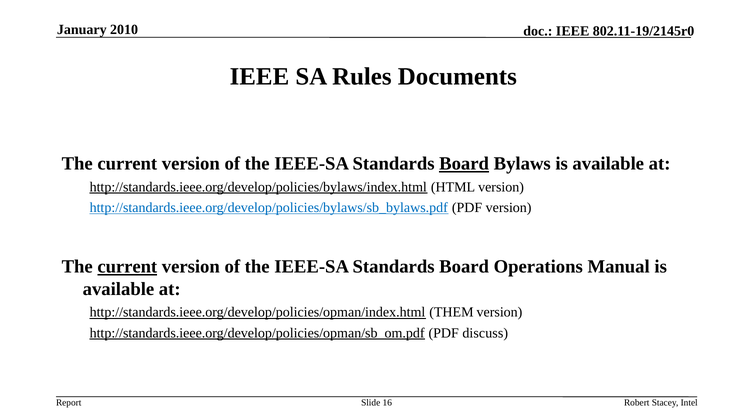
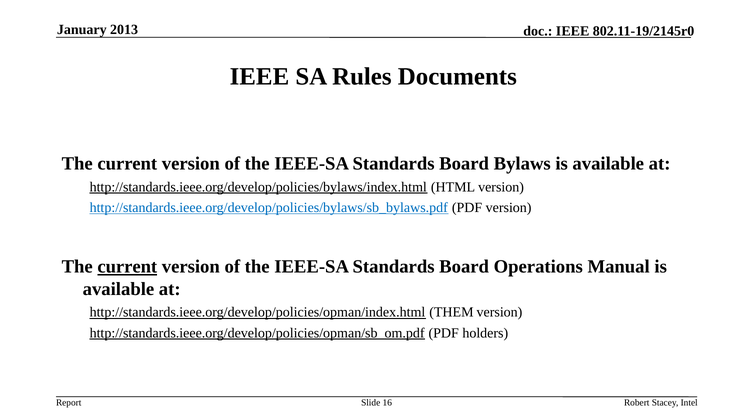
2010: 2010 -> 2013
Board at (464, 164) underline: present -> none
discuss: discuss -> holders
